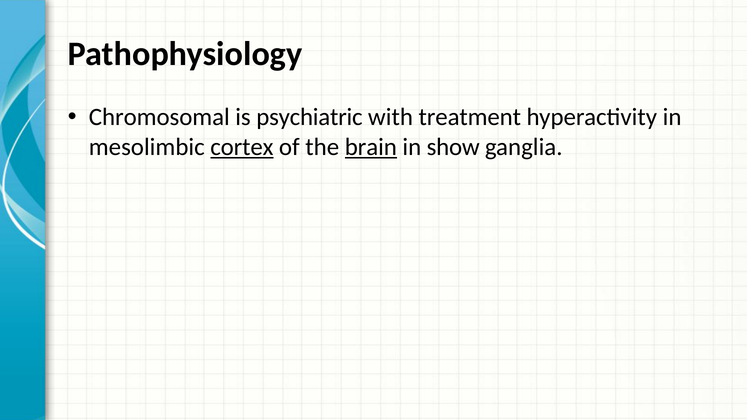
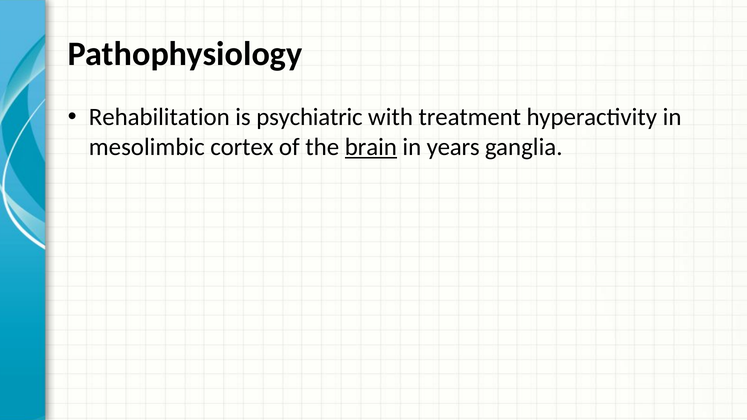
Chromosomal: Chromosomal -> Rehabilitation
cortex underline: present -> none
show: show -> years
